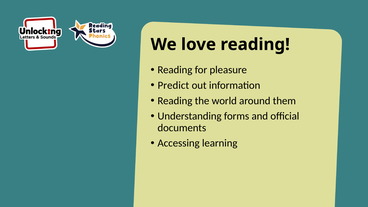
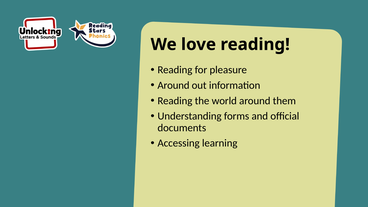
Predict at (173, 85): Predict -> Around
